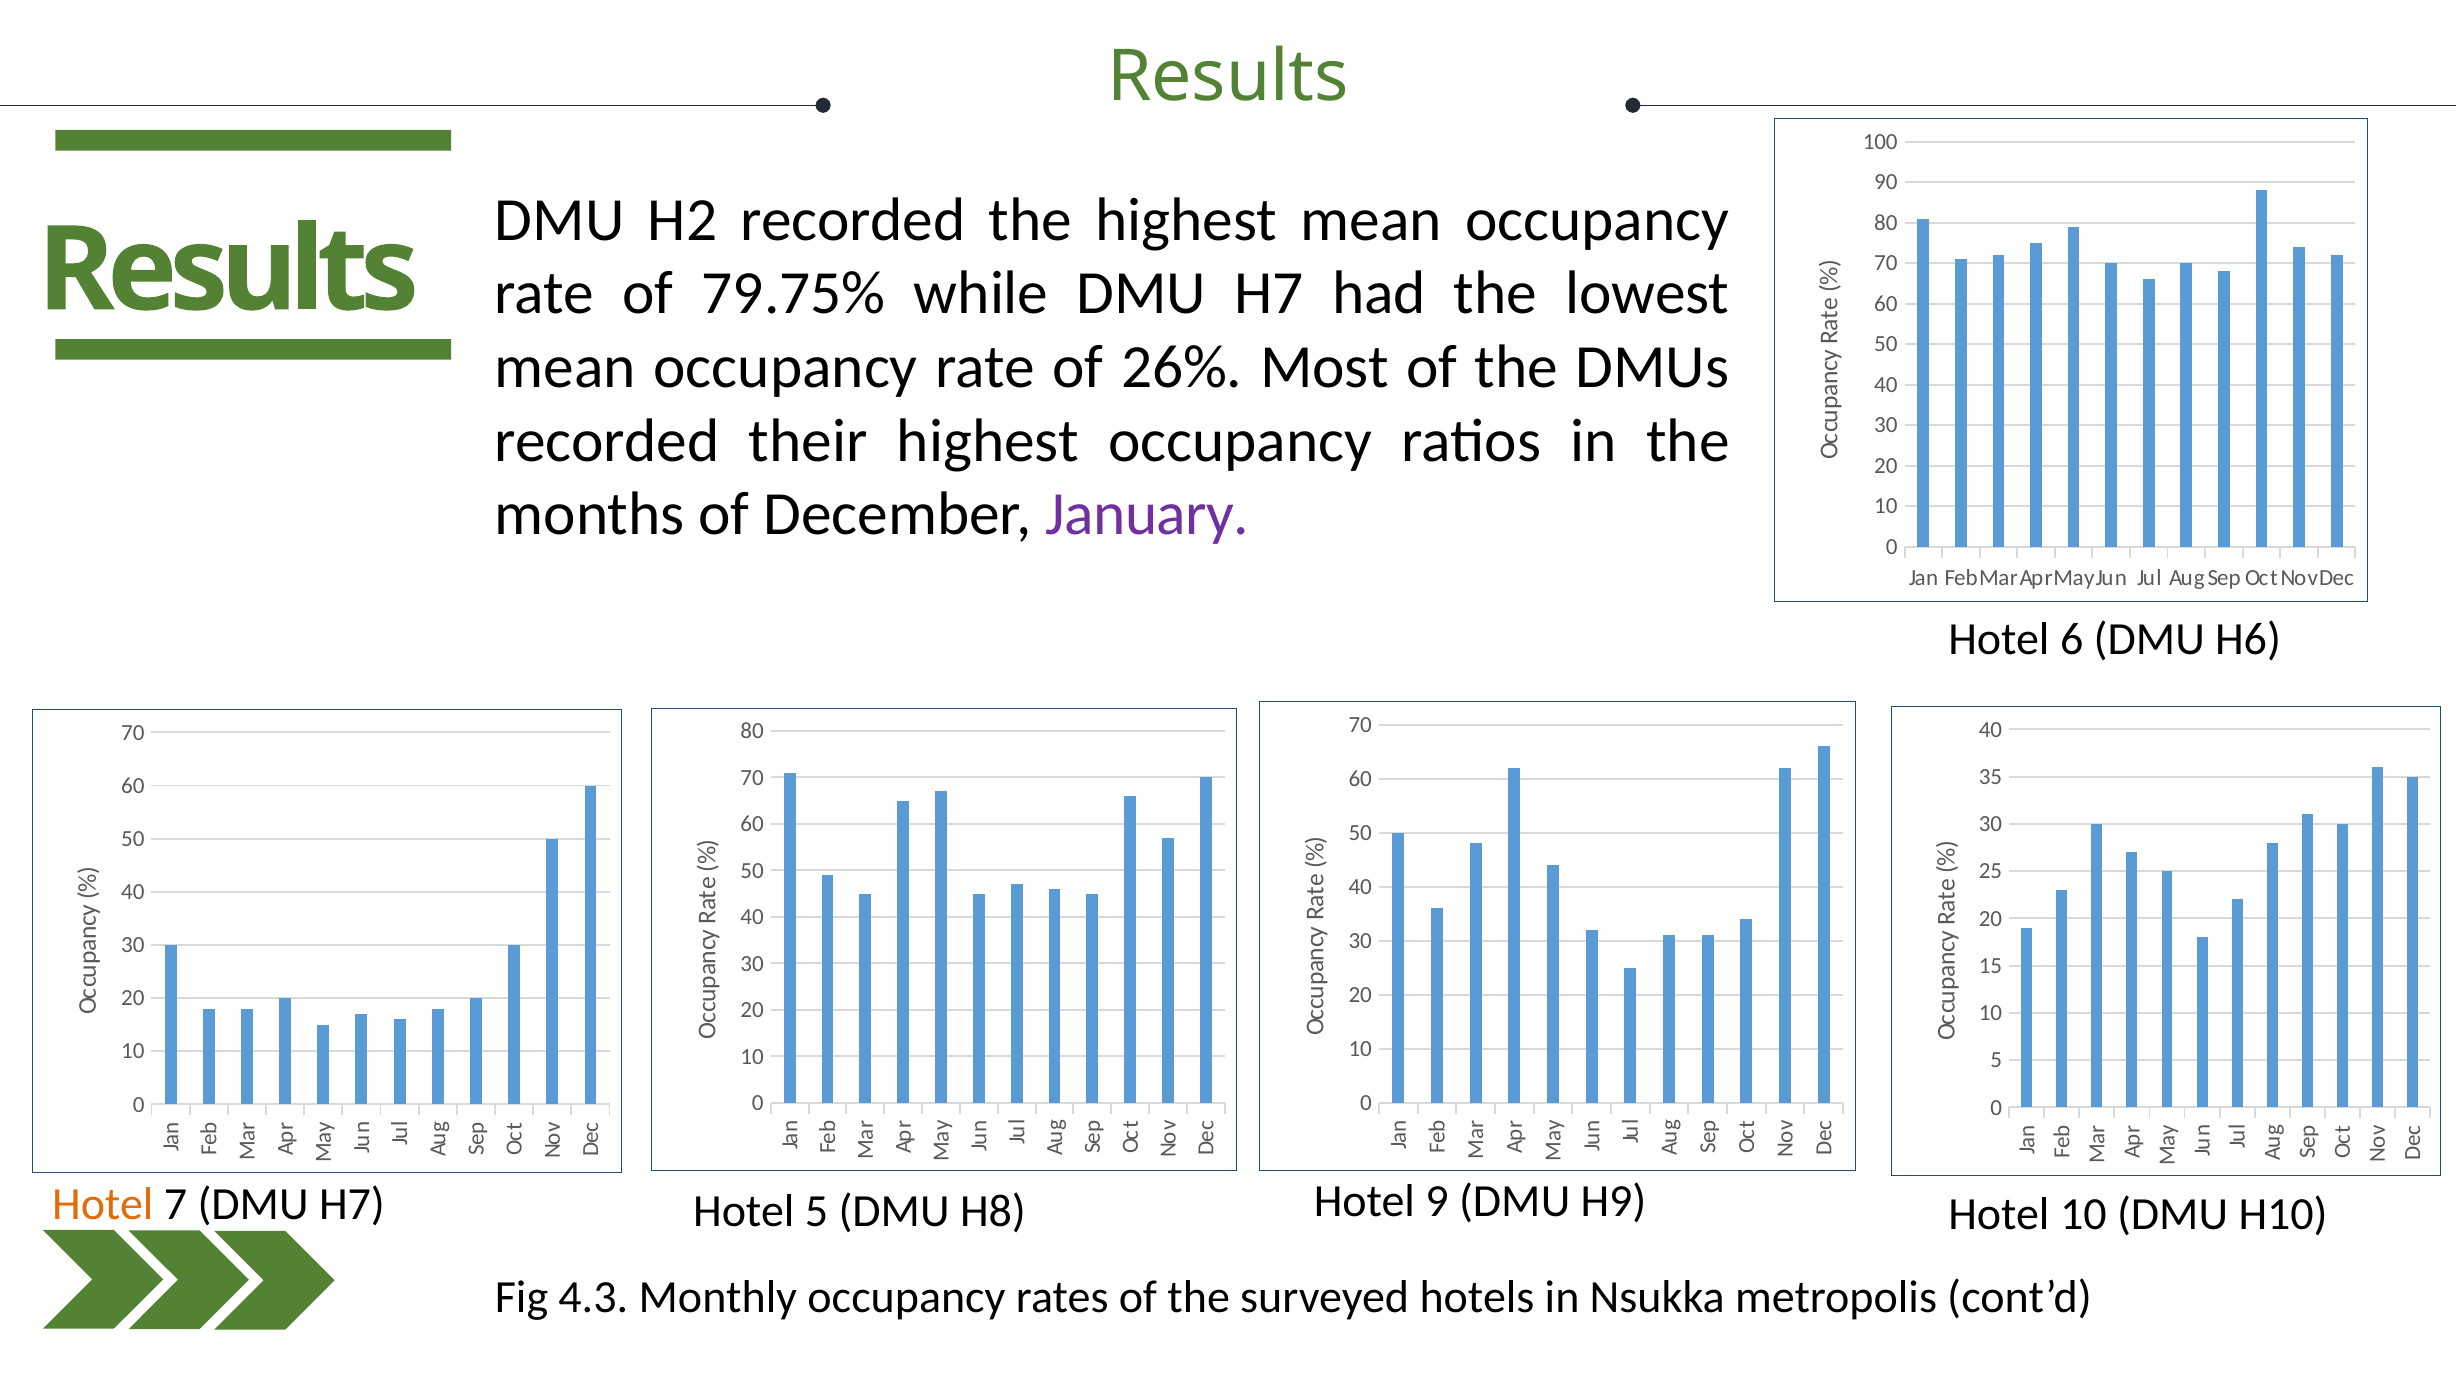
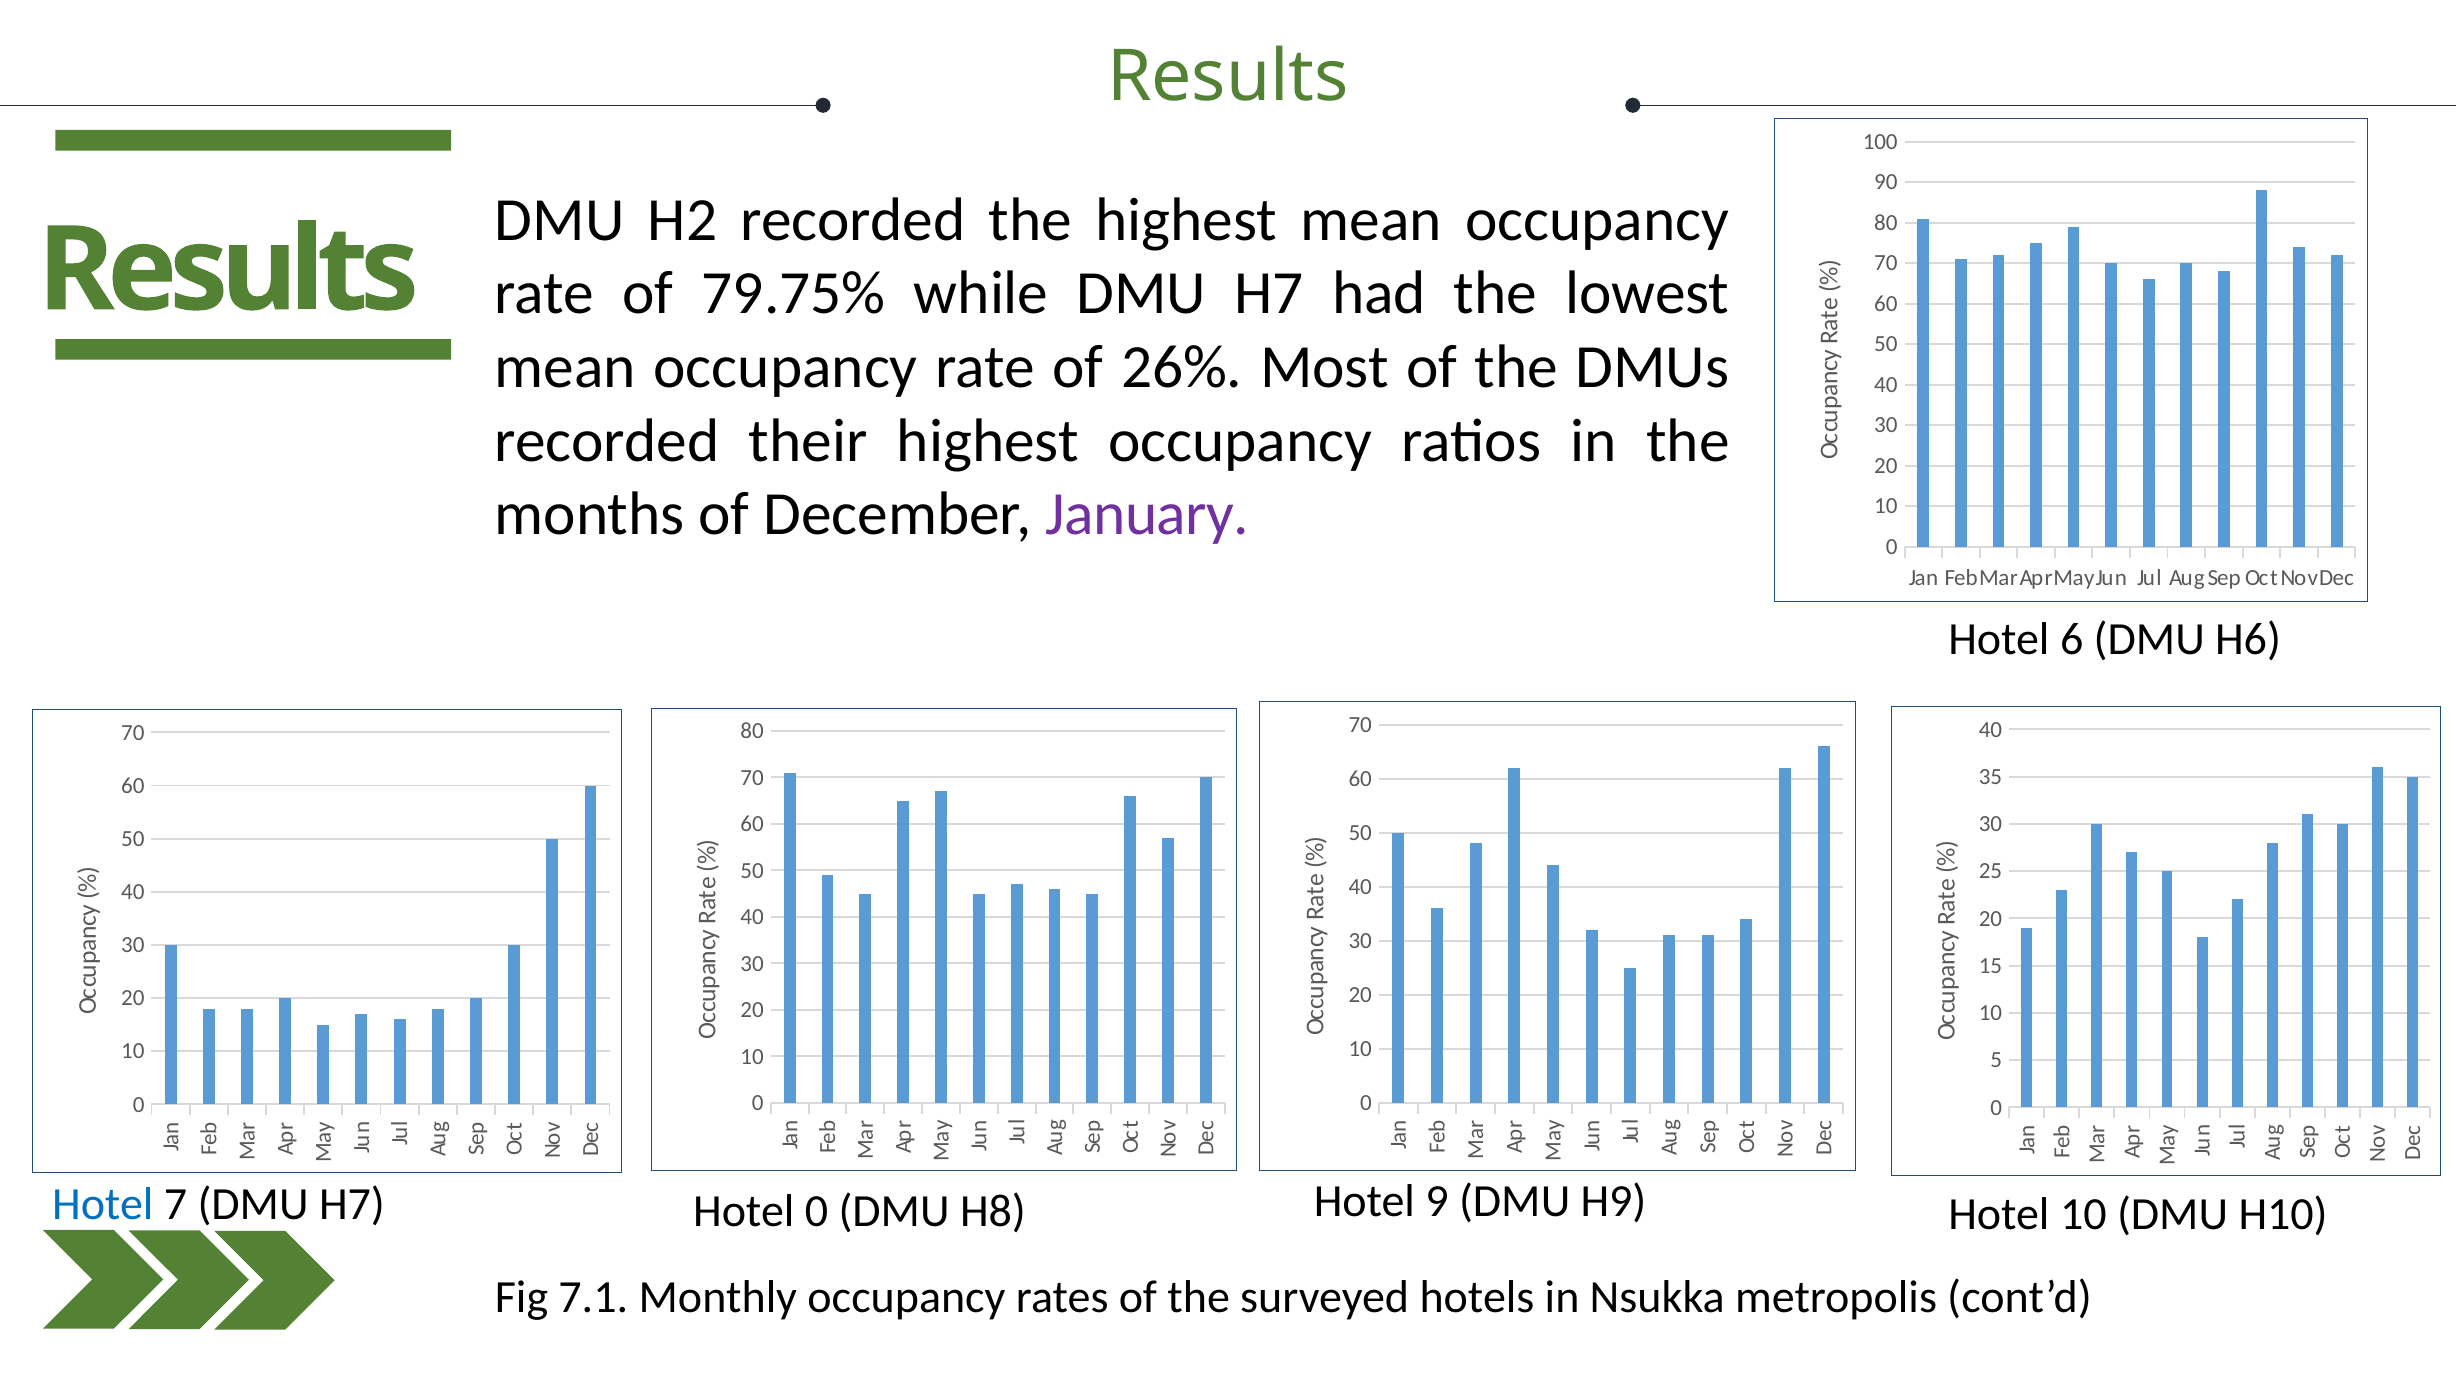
Hotel at (103, 1205) colour: orange -> blue
Hotel 5: 5 -> 0
4.3: 4.3 -> 7.1
